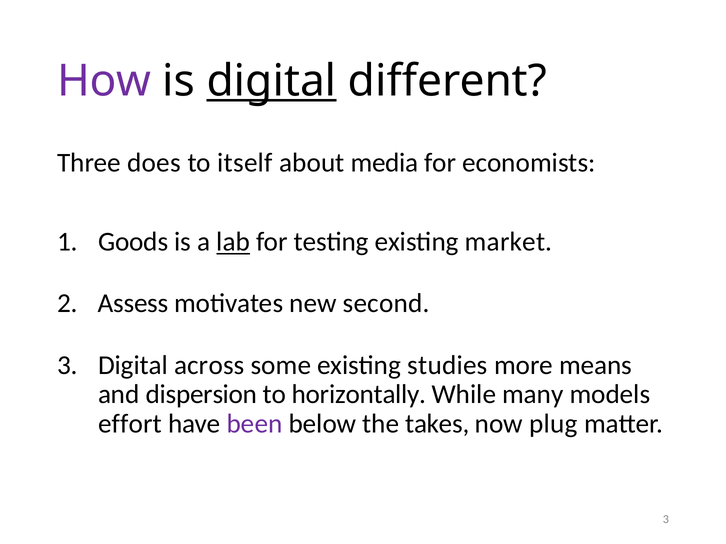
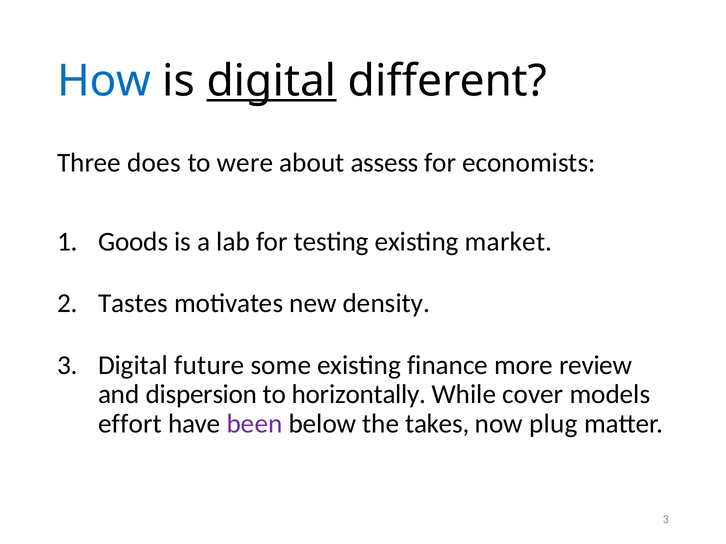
How colour: purple -> blue
itself: itself -> were
media: media -> assess
lab underline: present -> none
Assess: Assess -> Tastes
second: second -> density
across: across -> future
studies: studies -> finance
means: means -> review
many: many -> cover
